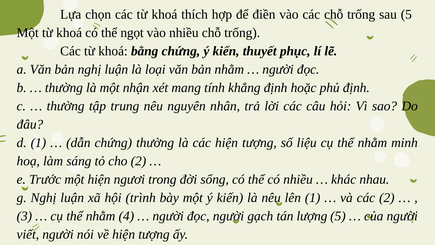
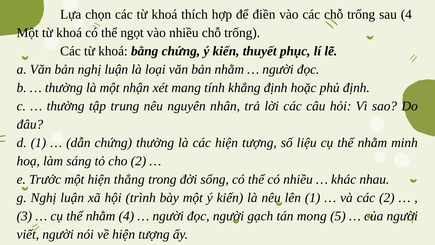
sau 5: 5 -> 4
ngươi: ngươi -> thẳng
lượng: lượng -> mong
